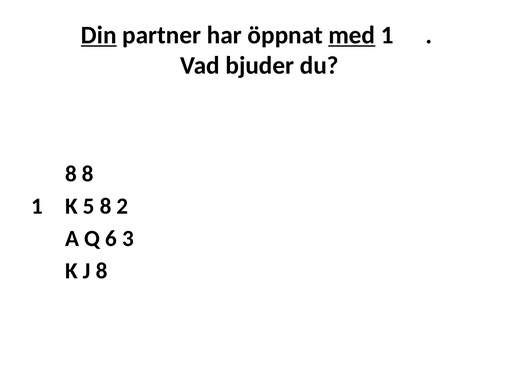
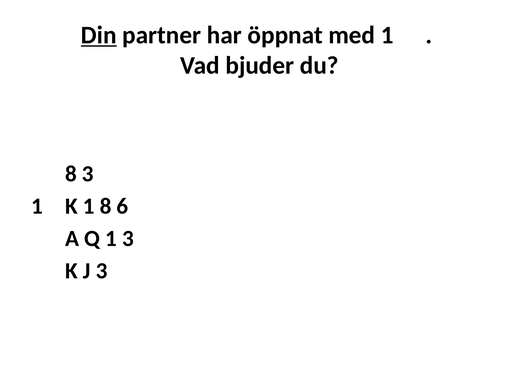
med underline: present -> none
8 at (88, 173): 8 -> 3
5 at (89, 206): 5 -> 1
2: 2 -> 6
Q 6: 6 -> 1
J 8: 8 -> 3
